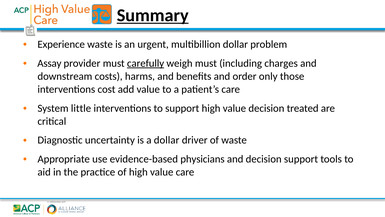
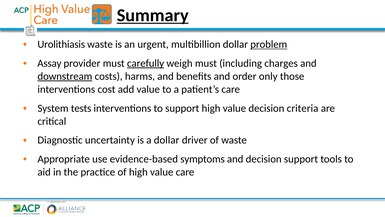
Experience: Experience -> Urolithiasis
problem underline: none -> present
downstream underline: none -> present
little: little -> tests
treated: treated -> criteria
physicians: physicians -> symptoms
